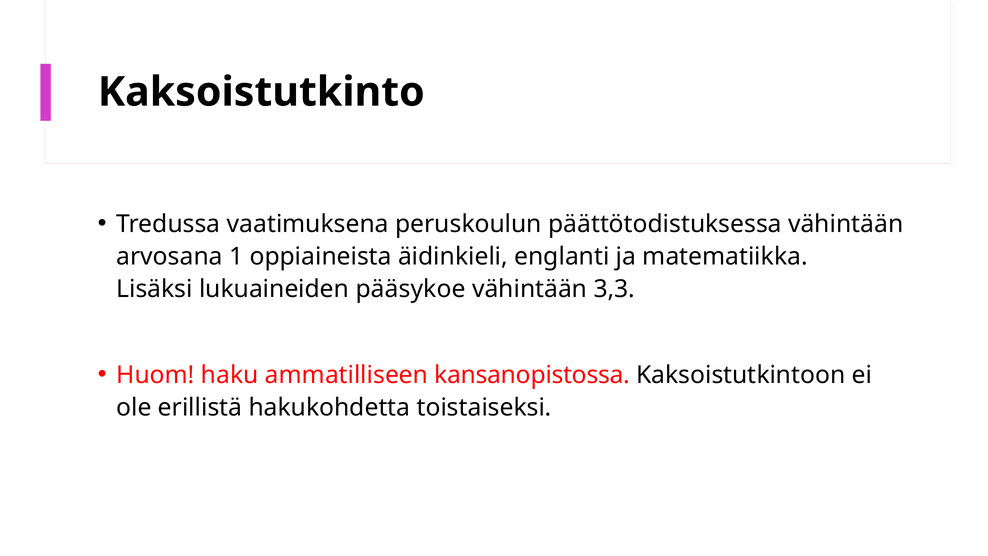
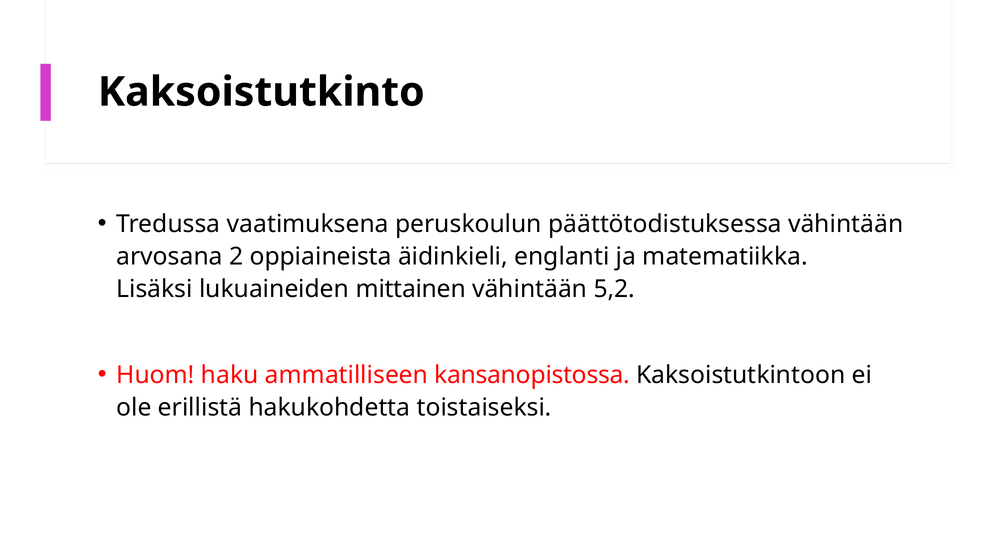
1: 1 -> 2
pääsykoe: pääsykoe -> mittainen
3,3: 3,3 -> 5,2
